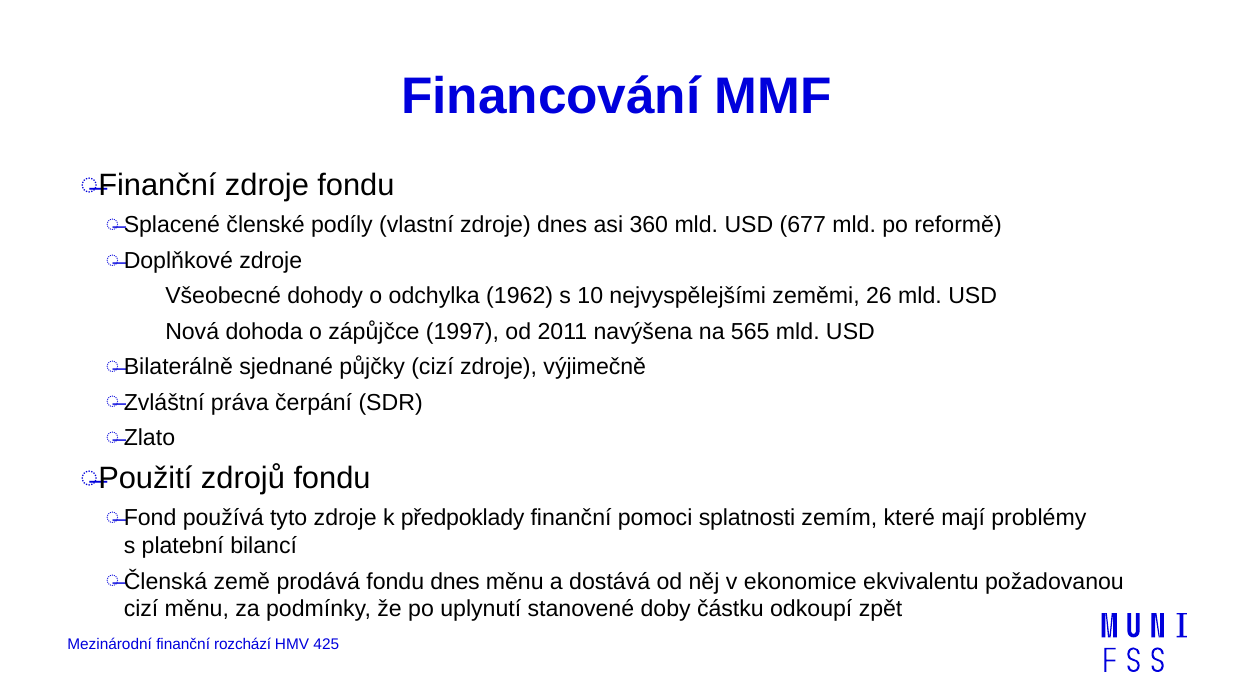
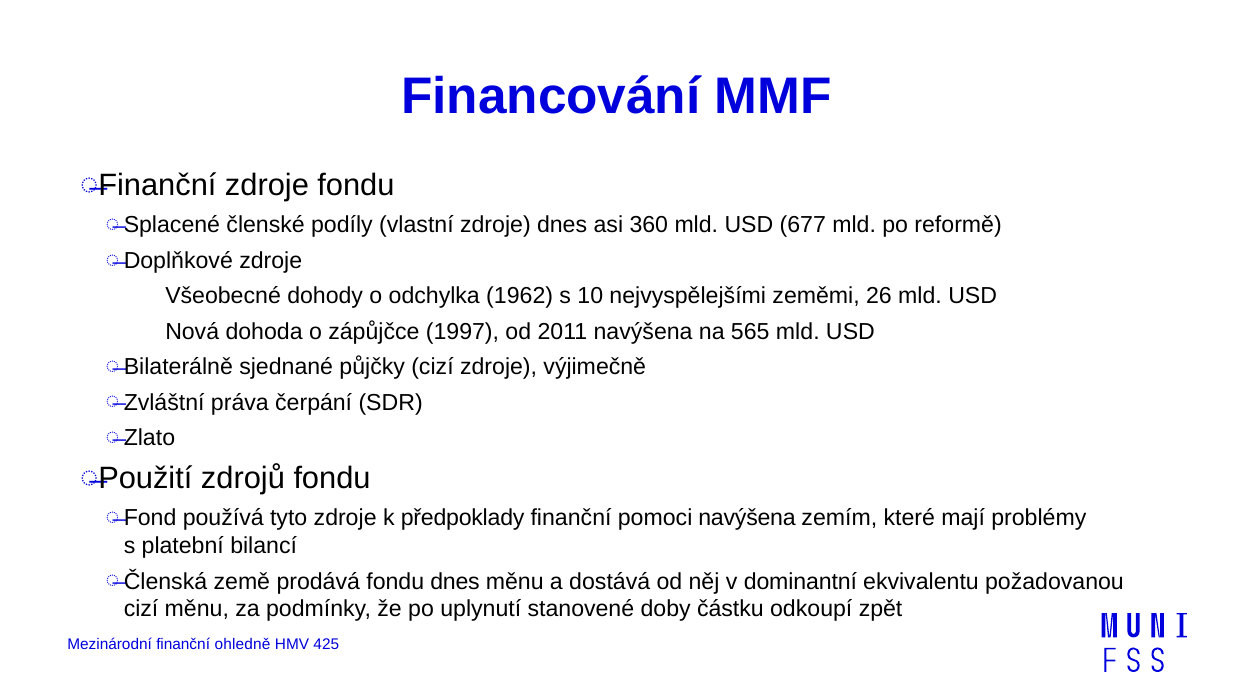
pomoci splatnosti: splatnosti -> navýšena
ekonomice: ekonomice -> dominantní
rozchází: rozchází -> ohledně
